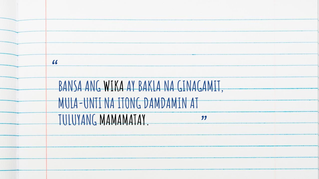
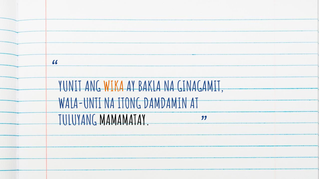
BANSA: BANSA -> YUNIT
WIKA colour: black -> orange
MULA-UNTI: MULA-UNTI -> WALA-UNTI
